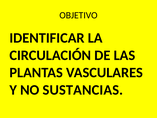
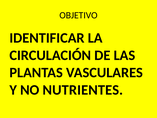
SUSTANCIAS: SUSTANCIAS -> NUTRIENTES
